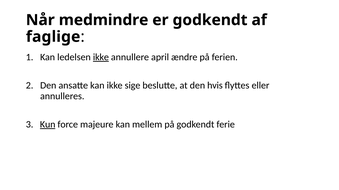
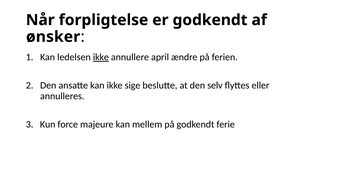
medmindre: medmindre -> forpligtelse
faglige: faglige -> ønsker
hvis: hvis -> selv
Kun underline: present -> none
